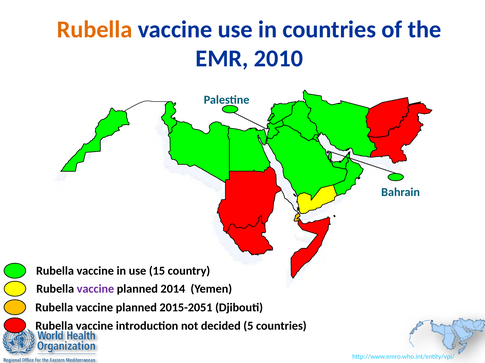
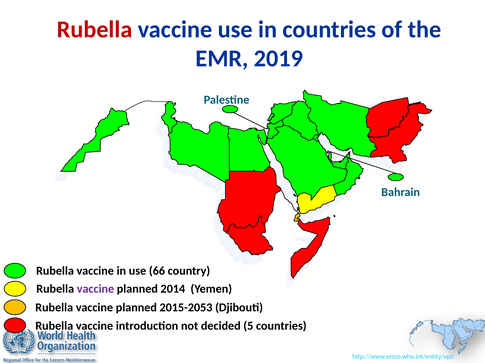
Rubella at (95, 30) colour: orange -> red
2010: 2010 -> 2019
15: 15 -> 66
2015-2051: 2015-2051 -> 2015-2053
